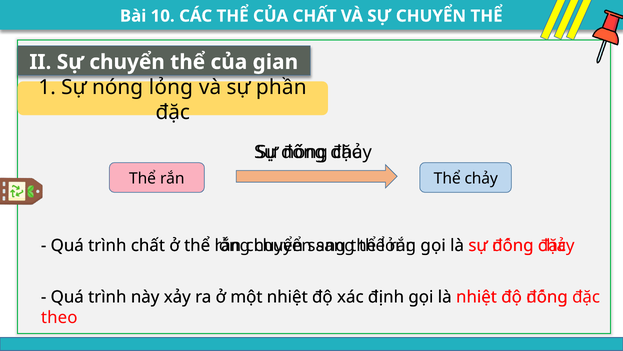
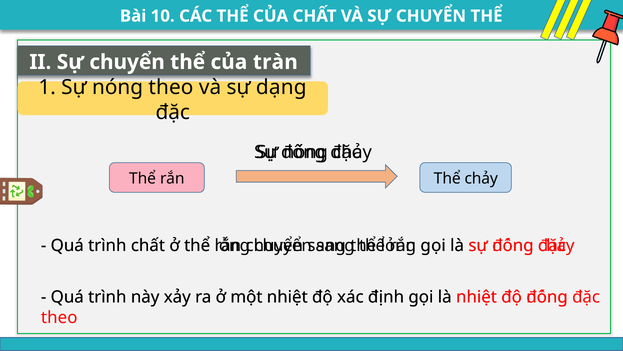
gian: gian -> tràn
Sự nóng lỏng: lỏng -> theo
phần: phần -> dạng
